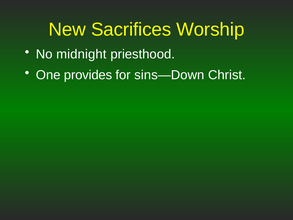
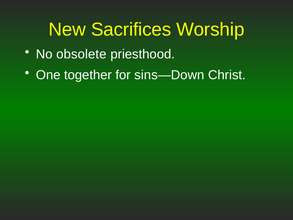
midnight: midnight -> obsolete
provides: provides -> together
